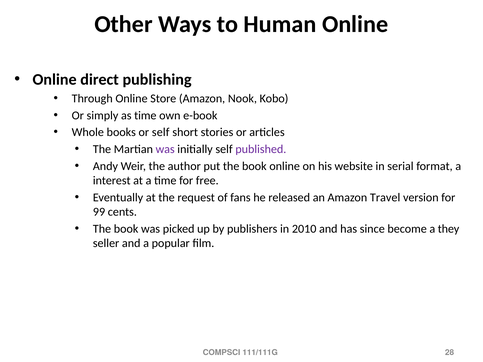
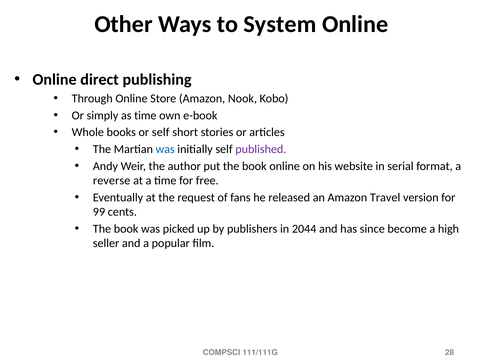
Human: Human -> System
was at (165, 149) colour: purple -> blue
interest: interest -> reverse
2010: 2010 -> 2044
they: they -> high
